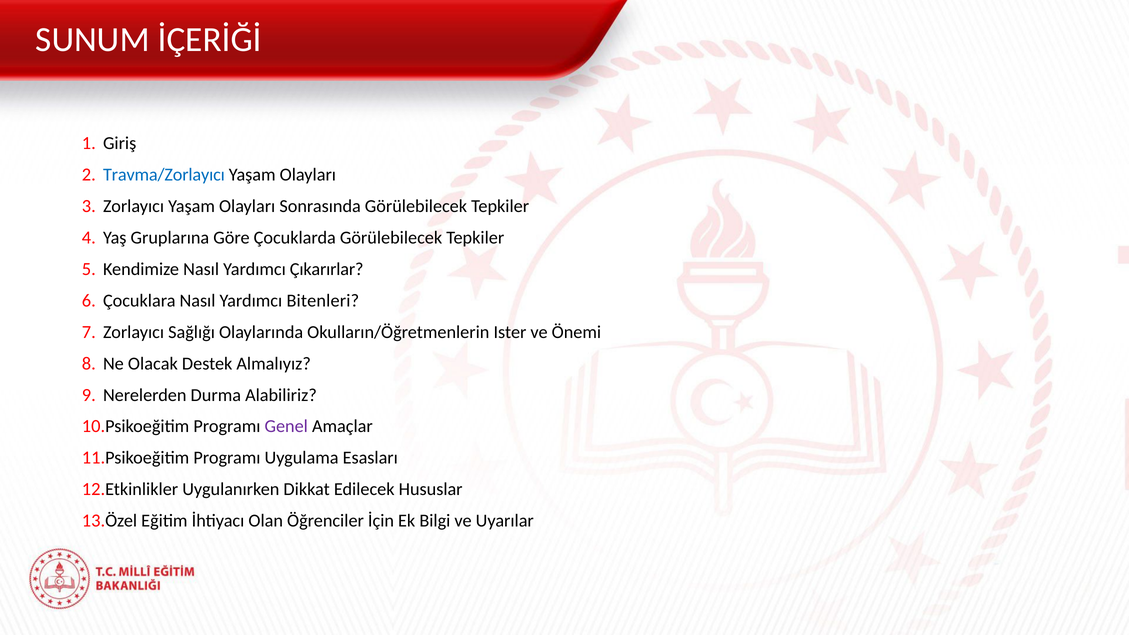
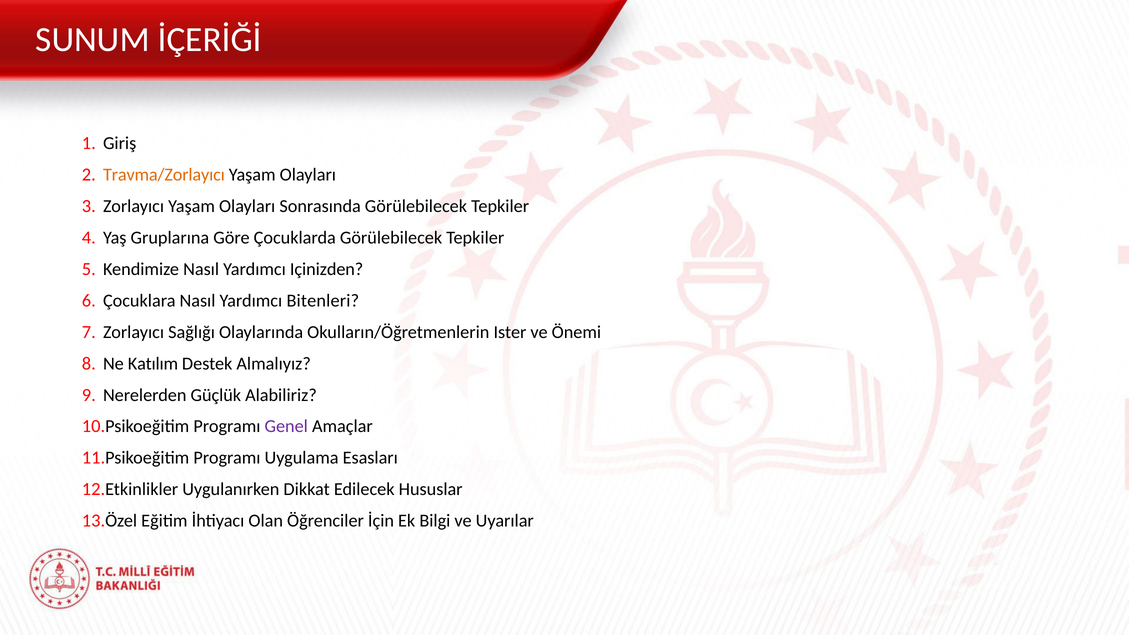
Travma/Zorlayıcı colour: blue -> orange
Çıkarırlar: Çıkarırlar -> Içinizden
Olacak: Olacak -> Katılım
Durma: Durma -> Güçlük
